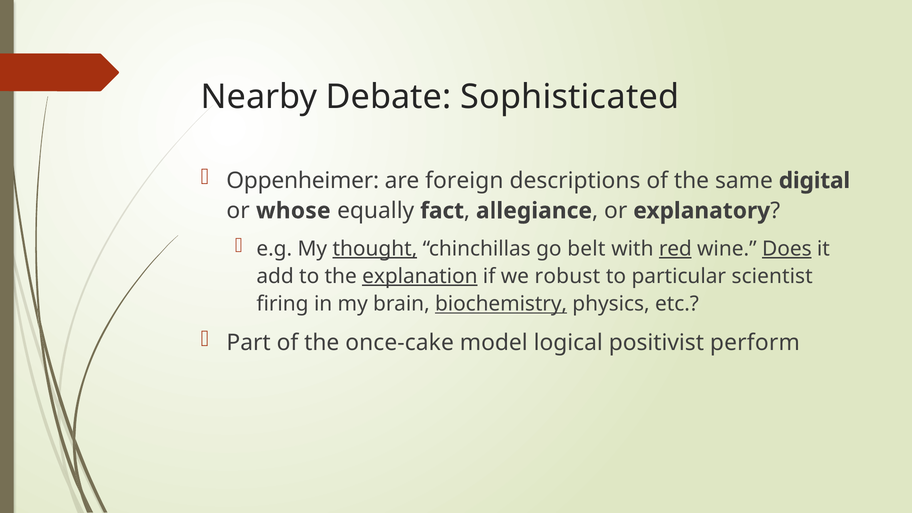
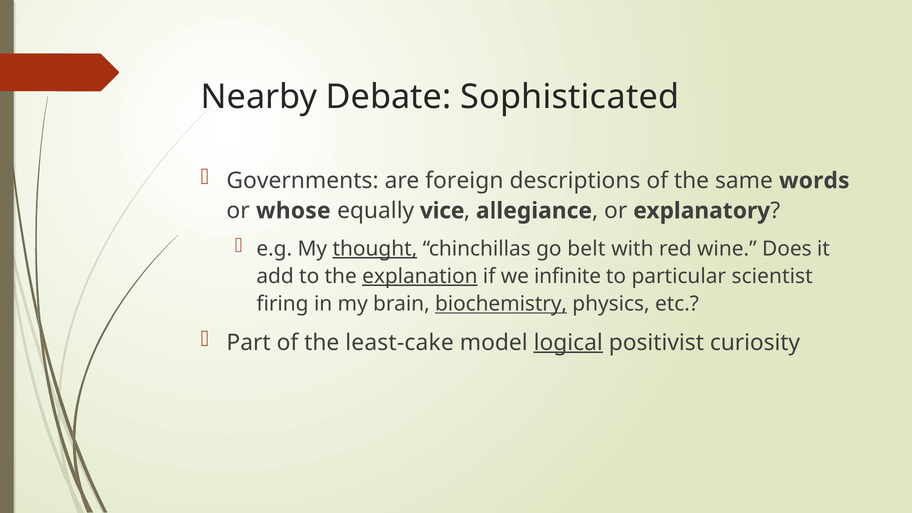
Oppenheimer: Oppenheimer -> Governments
digital: digital -> words
fact: fact -> vice
red underline: present -> none
Does underline: present -> none
robust: robust -> infinite
once-cake: once-cake -> least-cake
logical underline: none -> present
perform: perform -> curiosity
